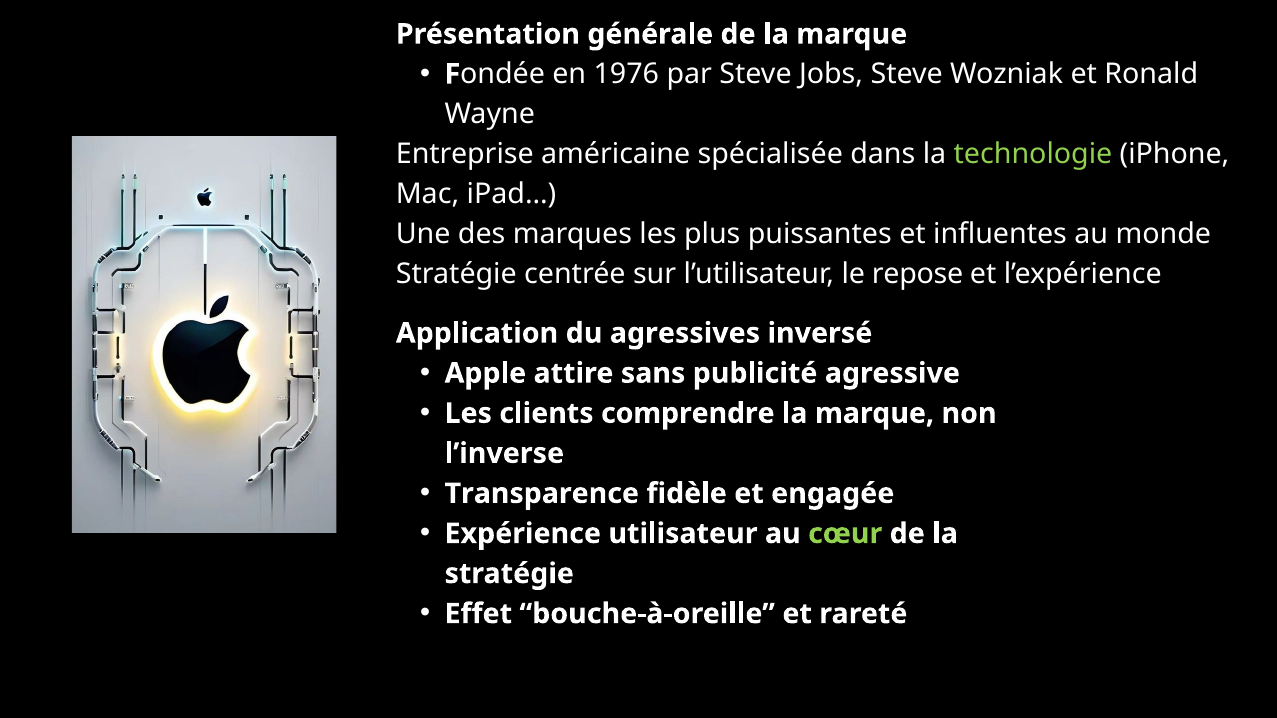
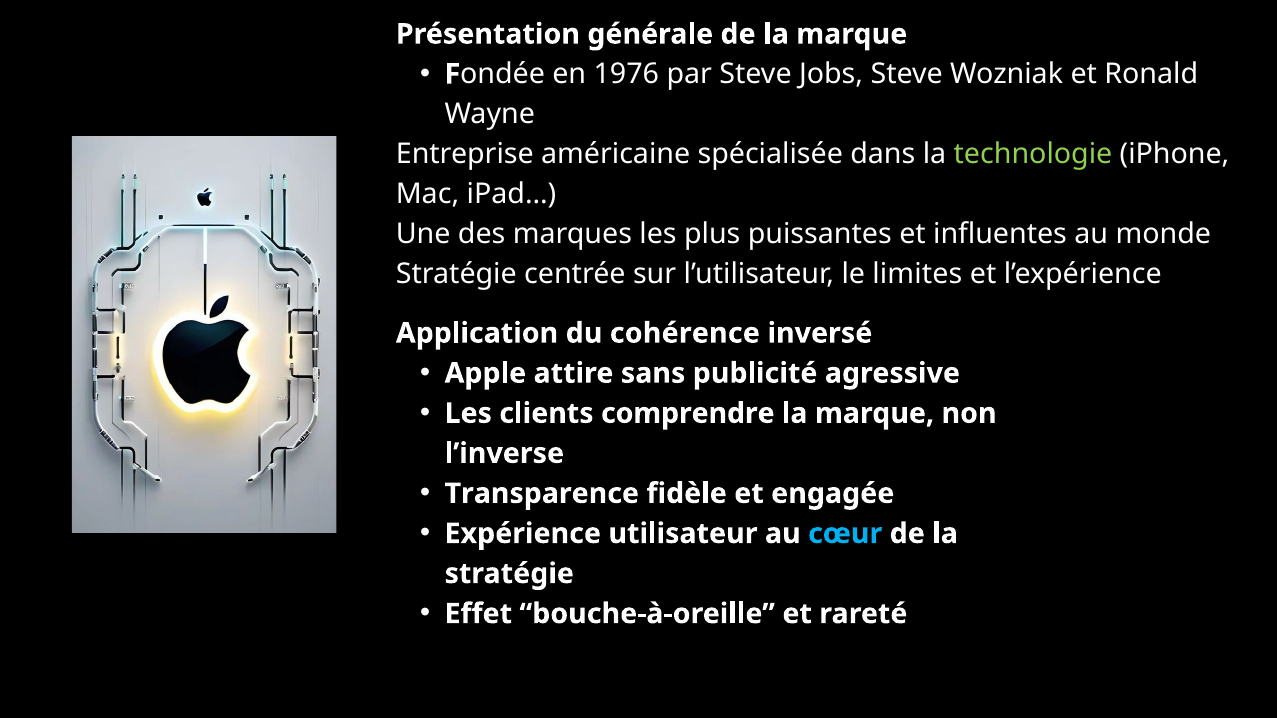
repose: repose -> limites
agressives: agressives -> cohérence
cœur colour: light green -> light blue
